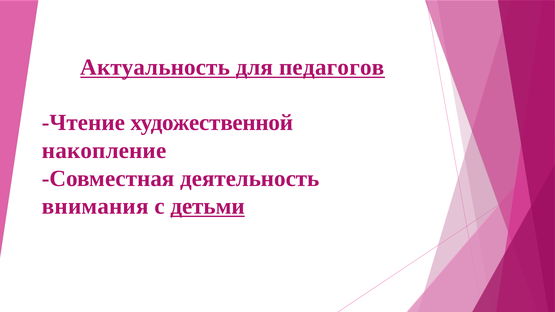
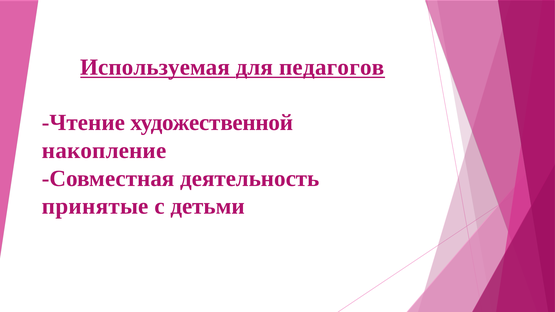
Актуальность: Актуальность -> Используемая
внимания: внимания -> принятые
детьми underline: present -> none
